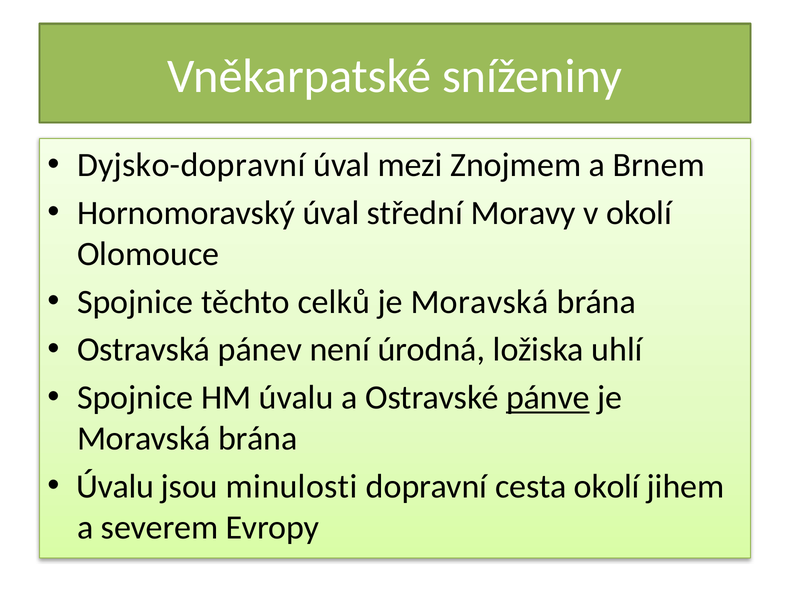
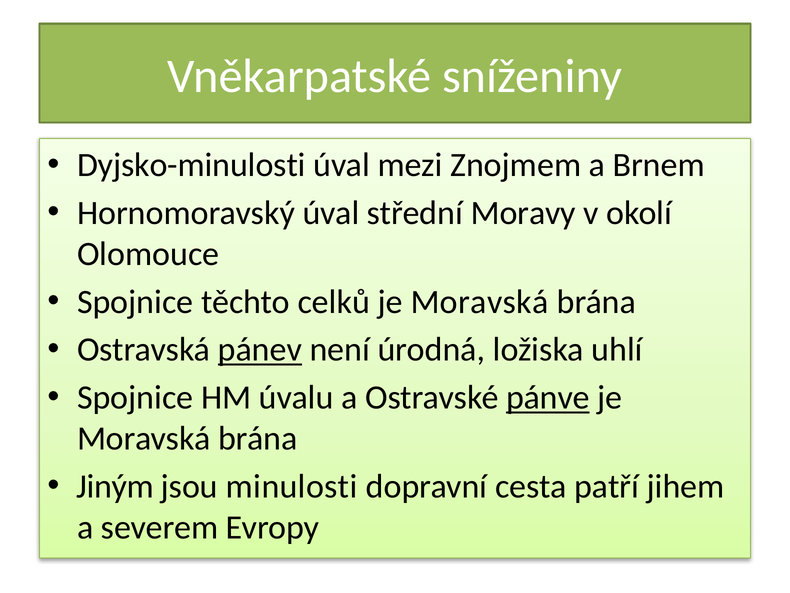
Dyjsko-dopravní: Dyjsko-dopravní -> Dyjsko-minulosti
pánev underline: none -> present
Úvalu at (115, 486): Úvalu -> Jiným
cesta okolí: okolí -> patří
